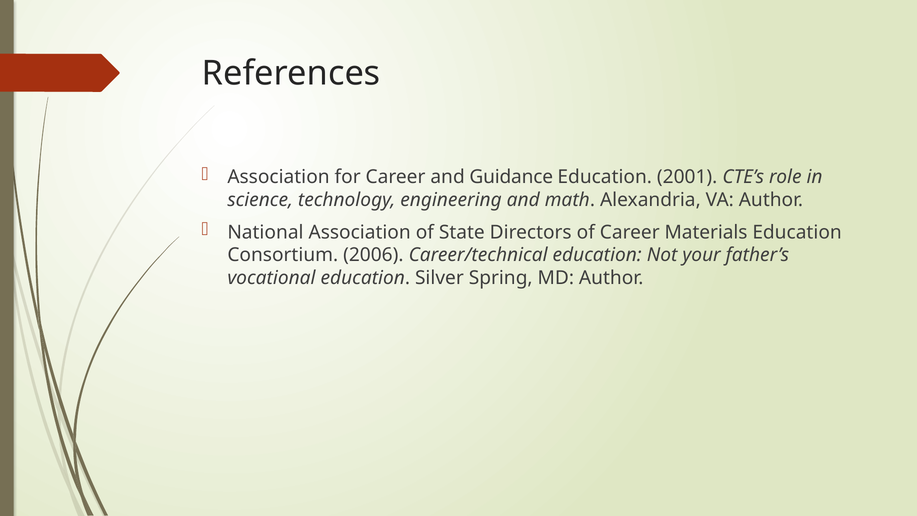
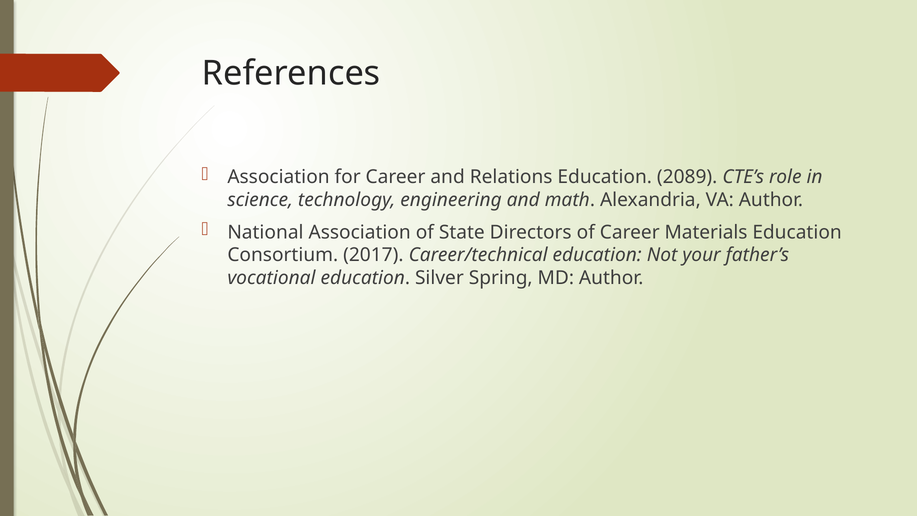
Guidance: Guidance -> Relations
2001: 2001 -> 2089
2006: 2006 -> 2017
